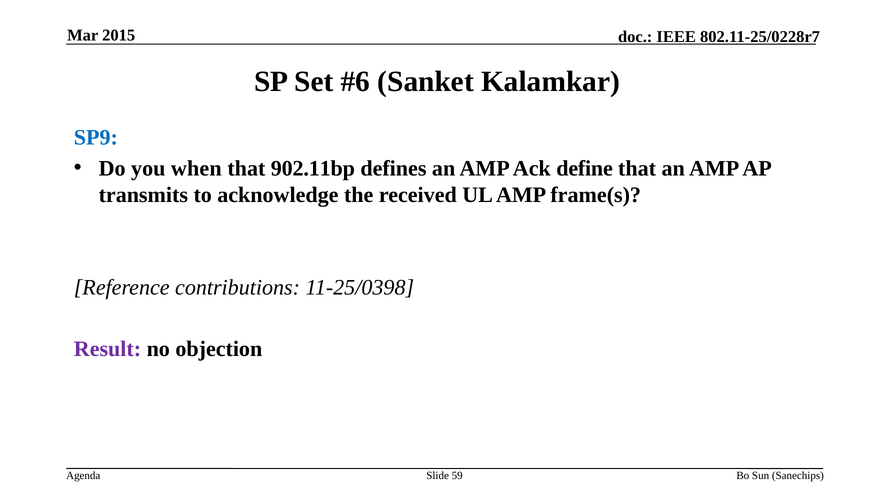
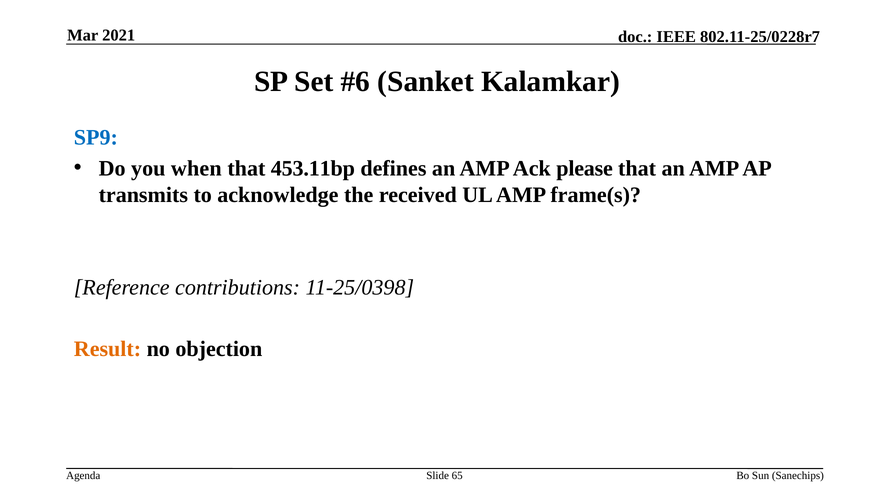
2015: 2015 -> 2021
902.11bp: 902.11bp -> 453.11bp
define: define -> please
Result colour: purple -> orange
59: 59 -> 65
